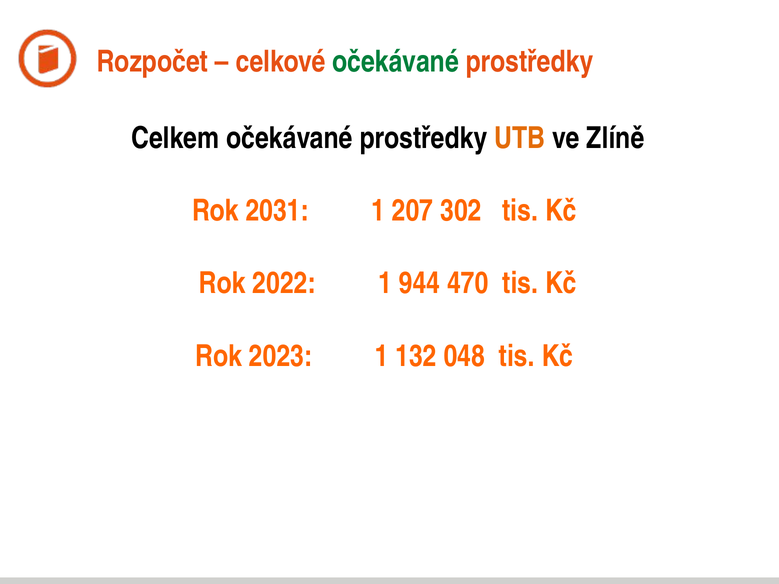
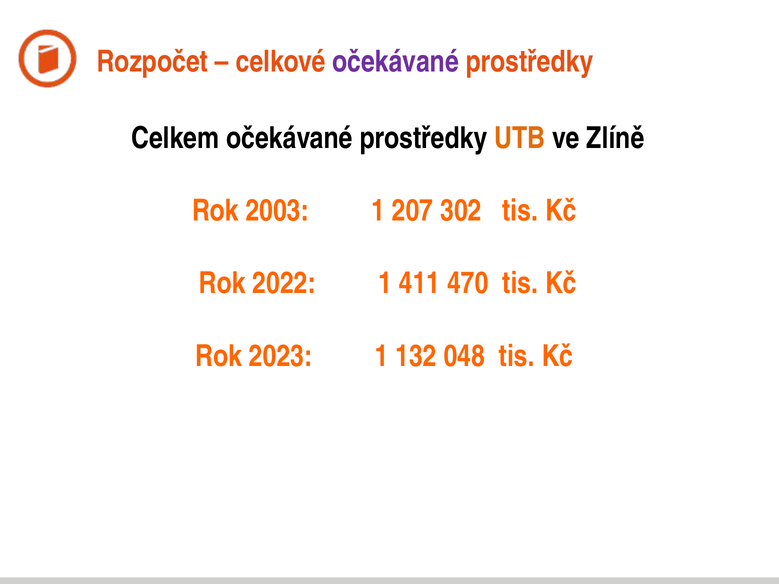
očekávané at (396, 62) colour: green -> purple
2031: 2031 -> 2003
944: 944 -> 411
